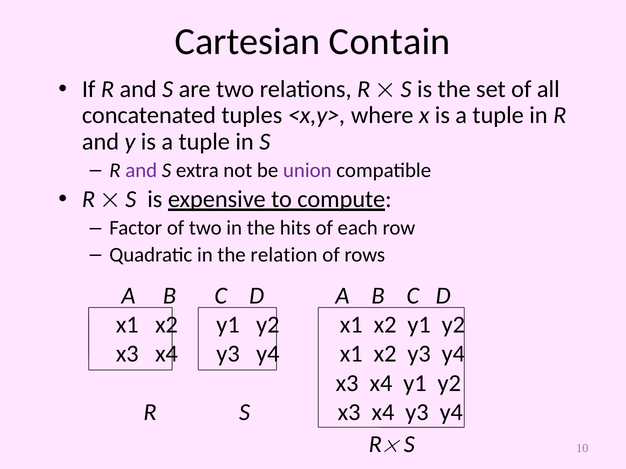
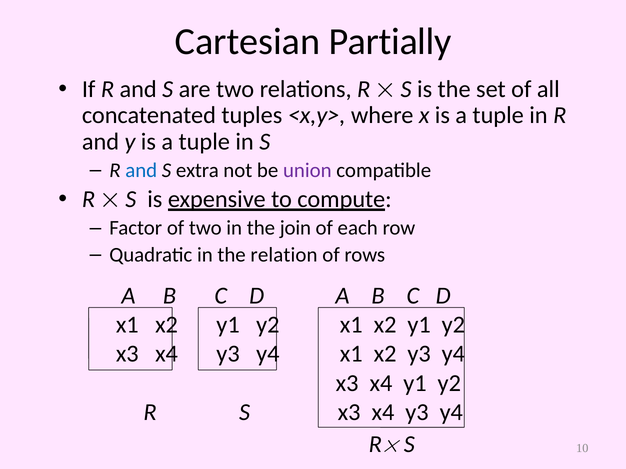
Contain: Contain -> Partially
and at (141, 170) colour: purple -> blue
hits: hits -> join
